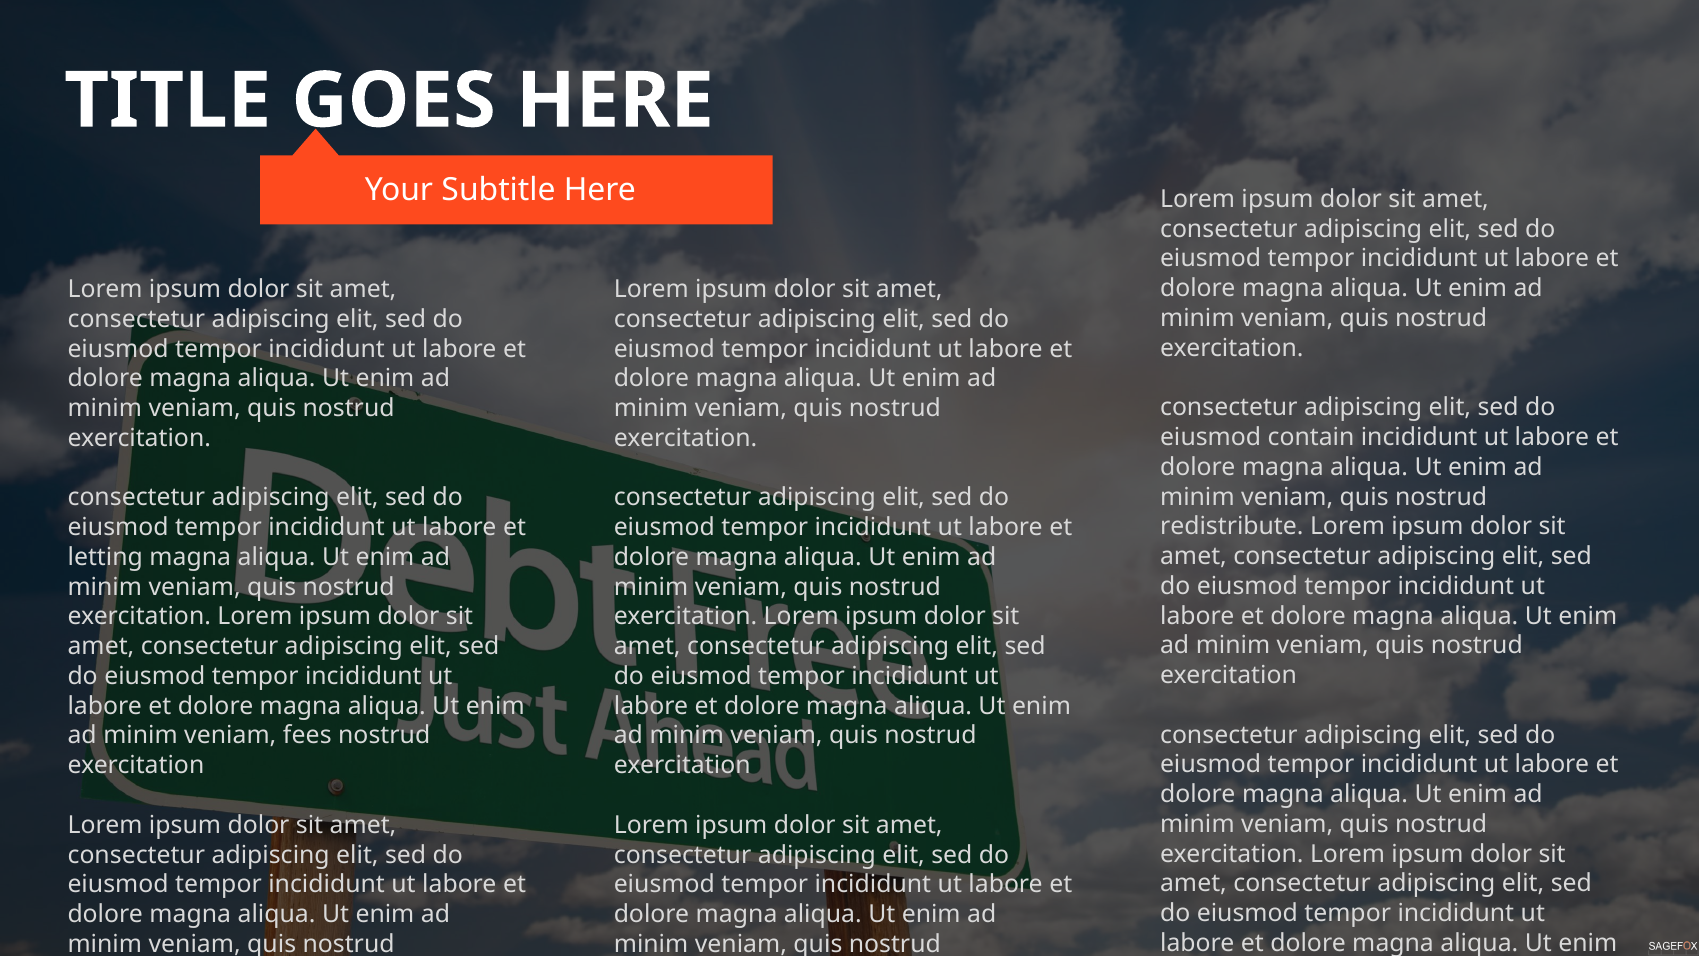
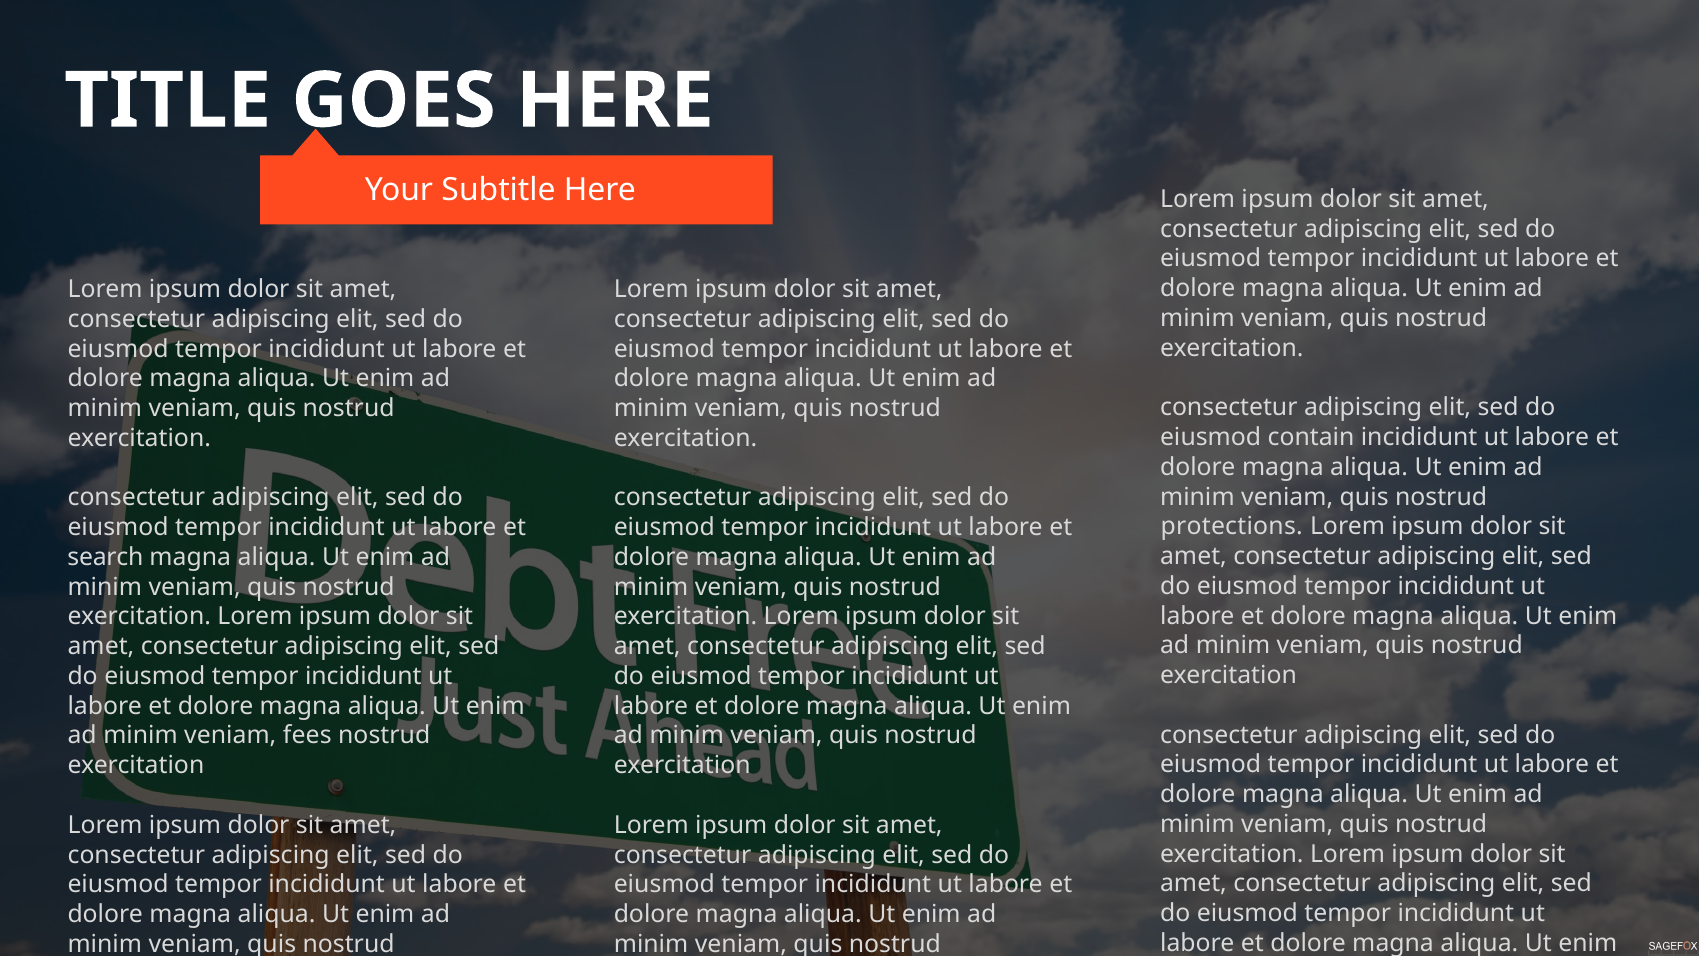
redistribute: redistribute -> protections
letting: letting -> search
